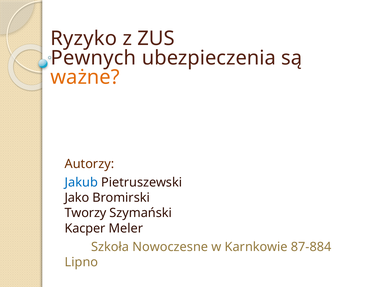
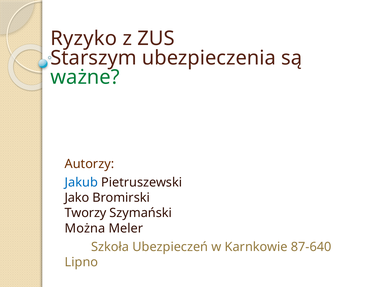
Pewnych: Pewnych -> Starszym
ważne colour: orange -> green
Kacper: Kacper -> Można
Nowoczesne: Nowoczesne -> Ubezpieczeń
87-884: 87-884 -> 87-640
